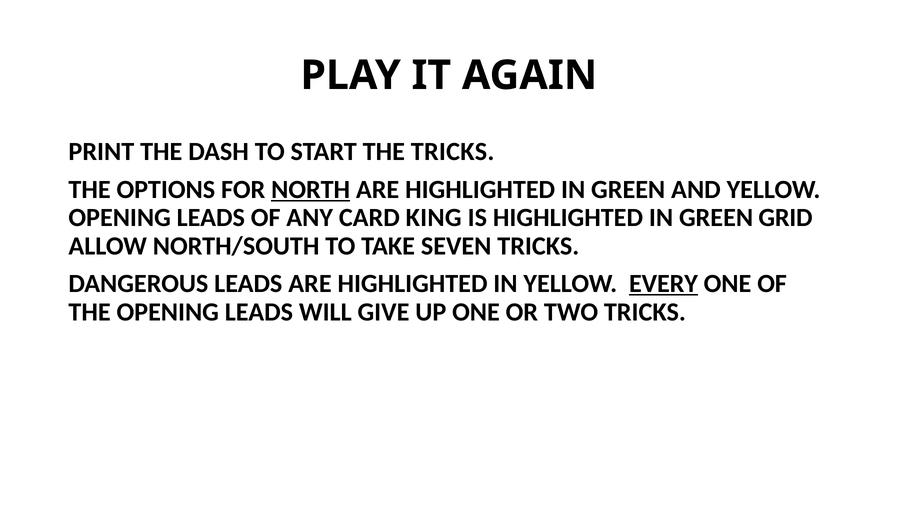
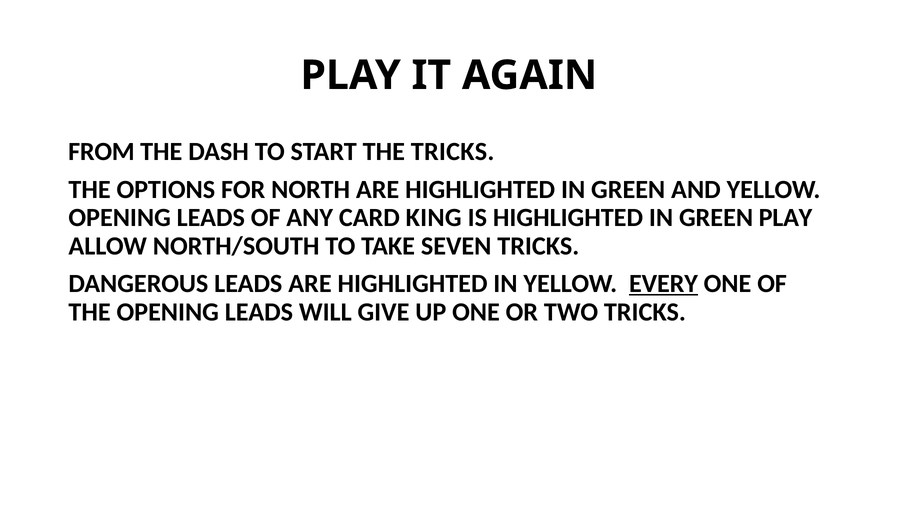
PRINT: PRINT -> FROM
NORTH underline: present -> none
GREEN GRID: GRID -> PLAY
